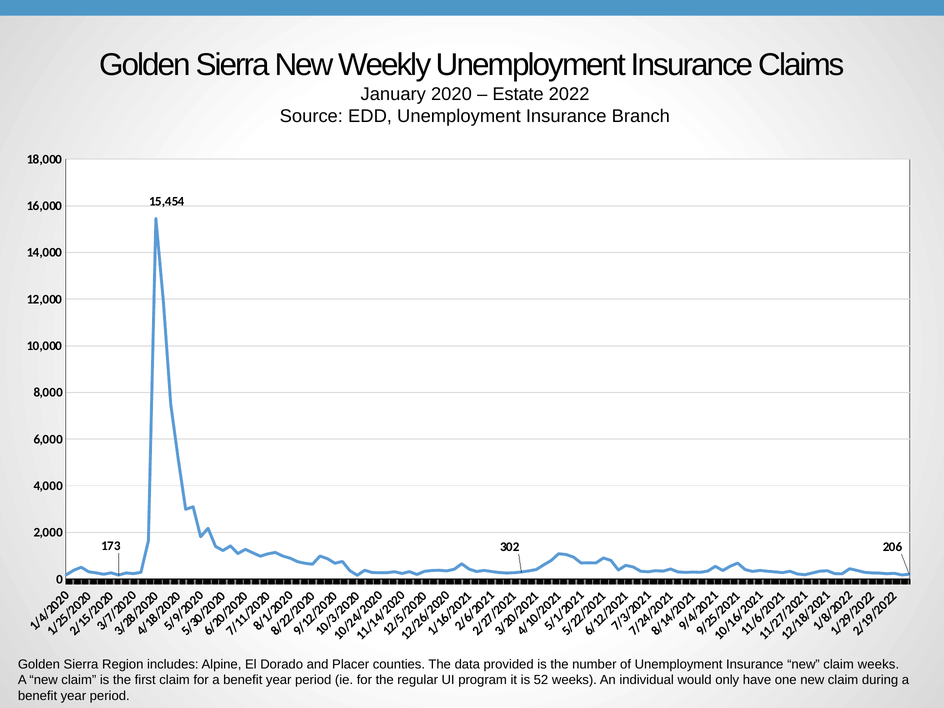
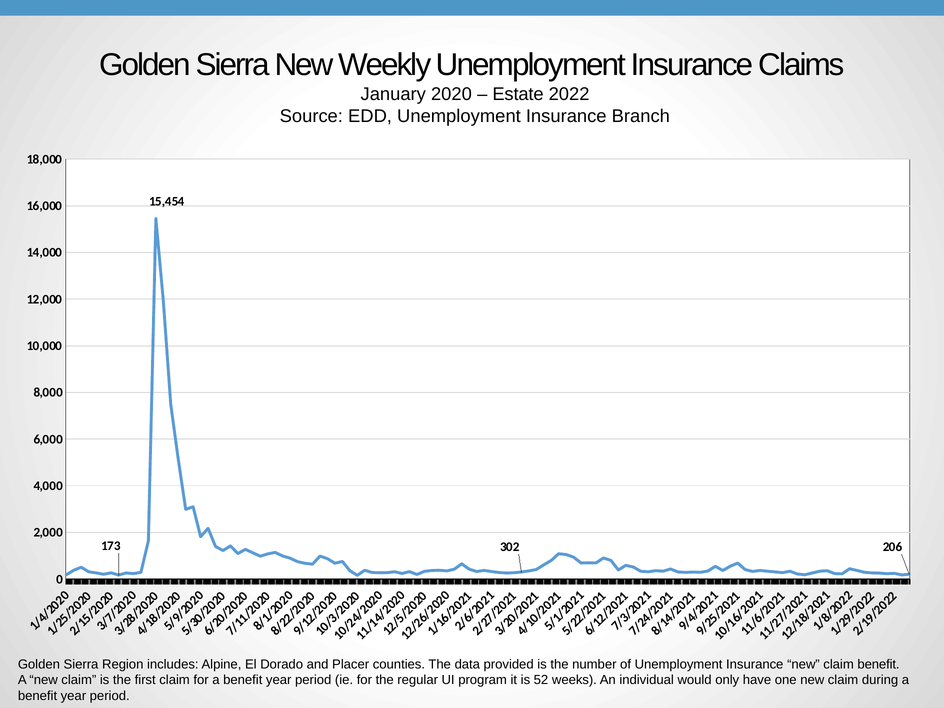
claim weeks: weeks -> benefit
